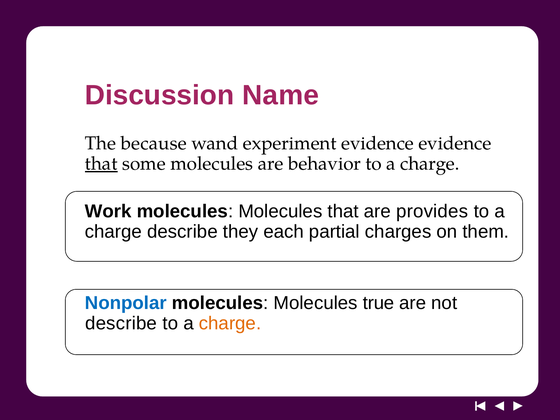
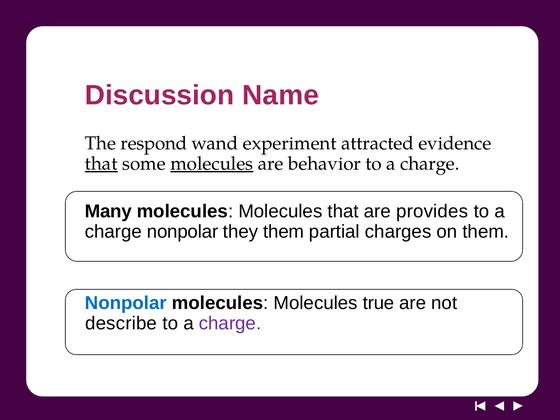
because: because -> respond
experiment evidence: evidence -> attracted
molecules at (212, 164) underline: none -> present
Work: Work -> Many
charge describe: describe -> nonpolar
they each: each -> them
charge at (230, 323) colour: orange -> purple
